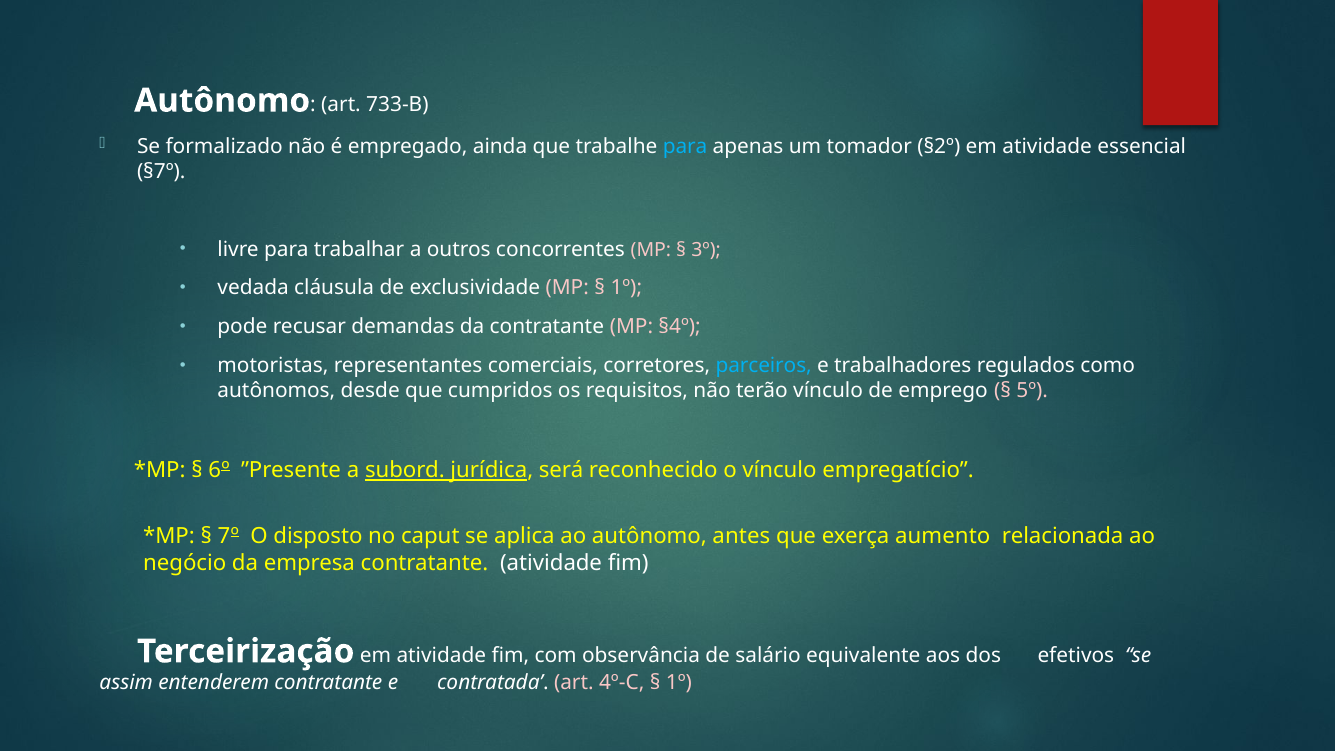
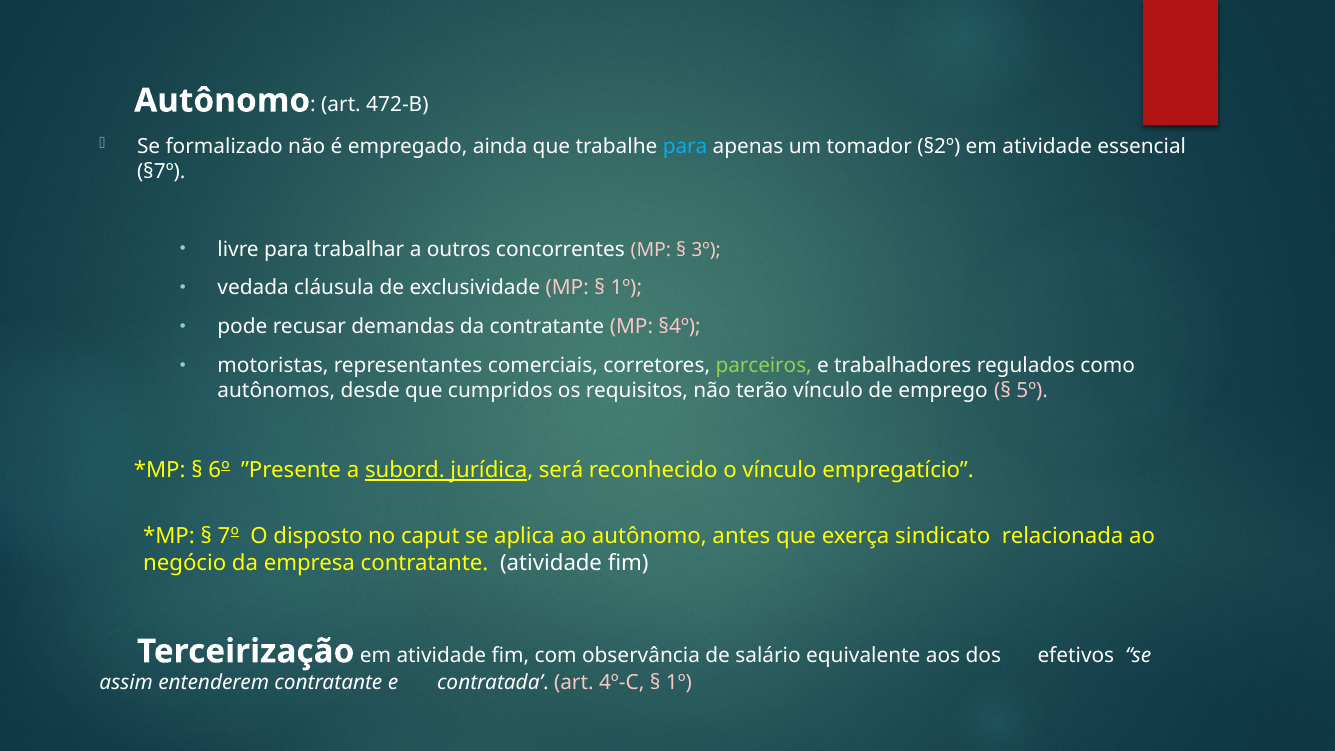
733-B: 733-B -> 472-B
parceiros colour: light blue -> light green
aumento: aumento -> sindicato
